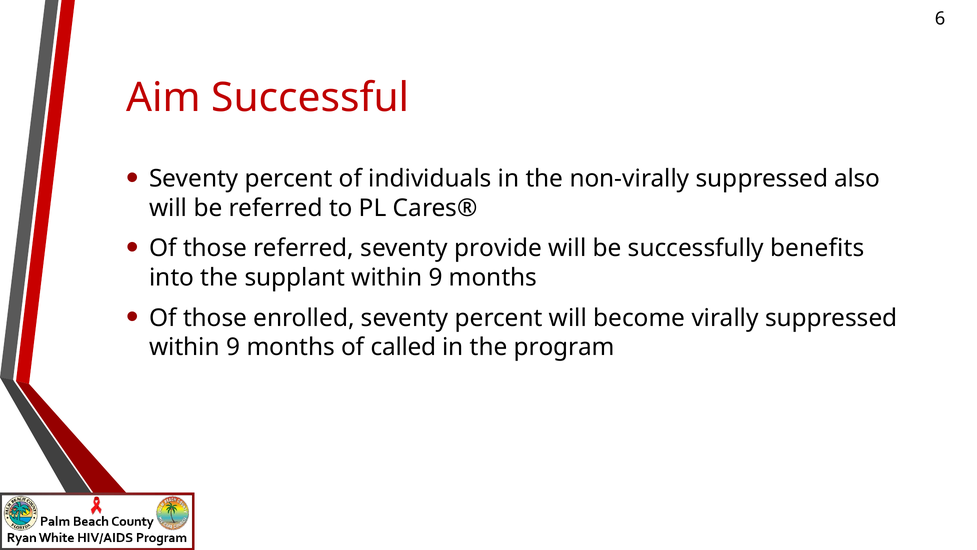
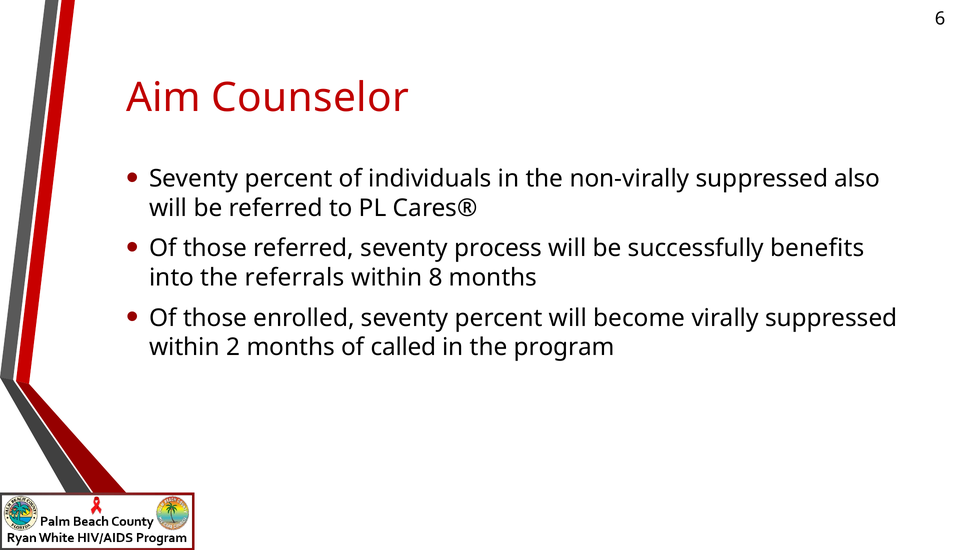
Successful: Successful -> Counselor
provide: provide -> process
supplant: supplant -> referrals
9 at (436, 277): 9 -> 8
9 at (233, 347): 9 -> 2
